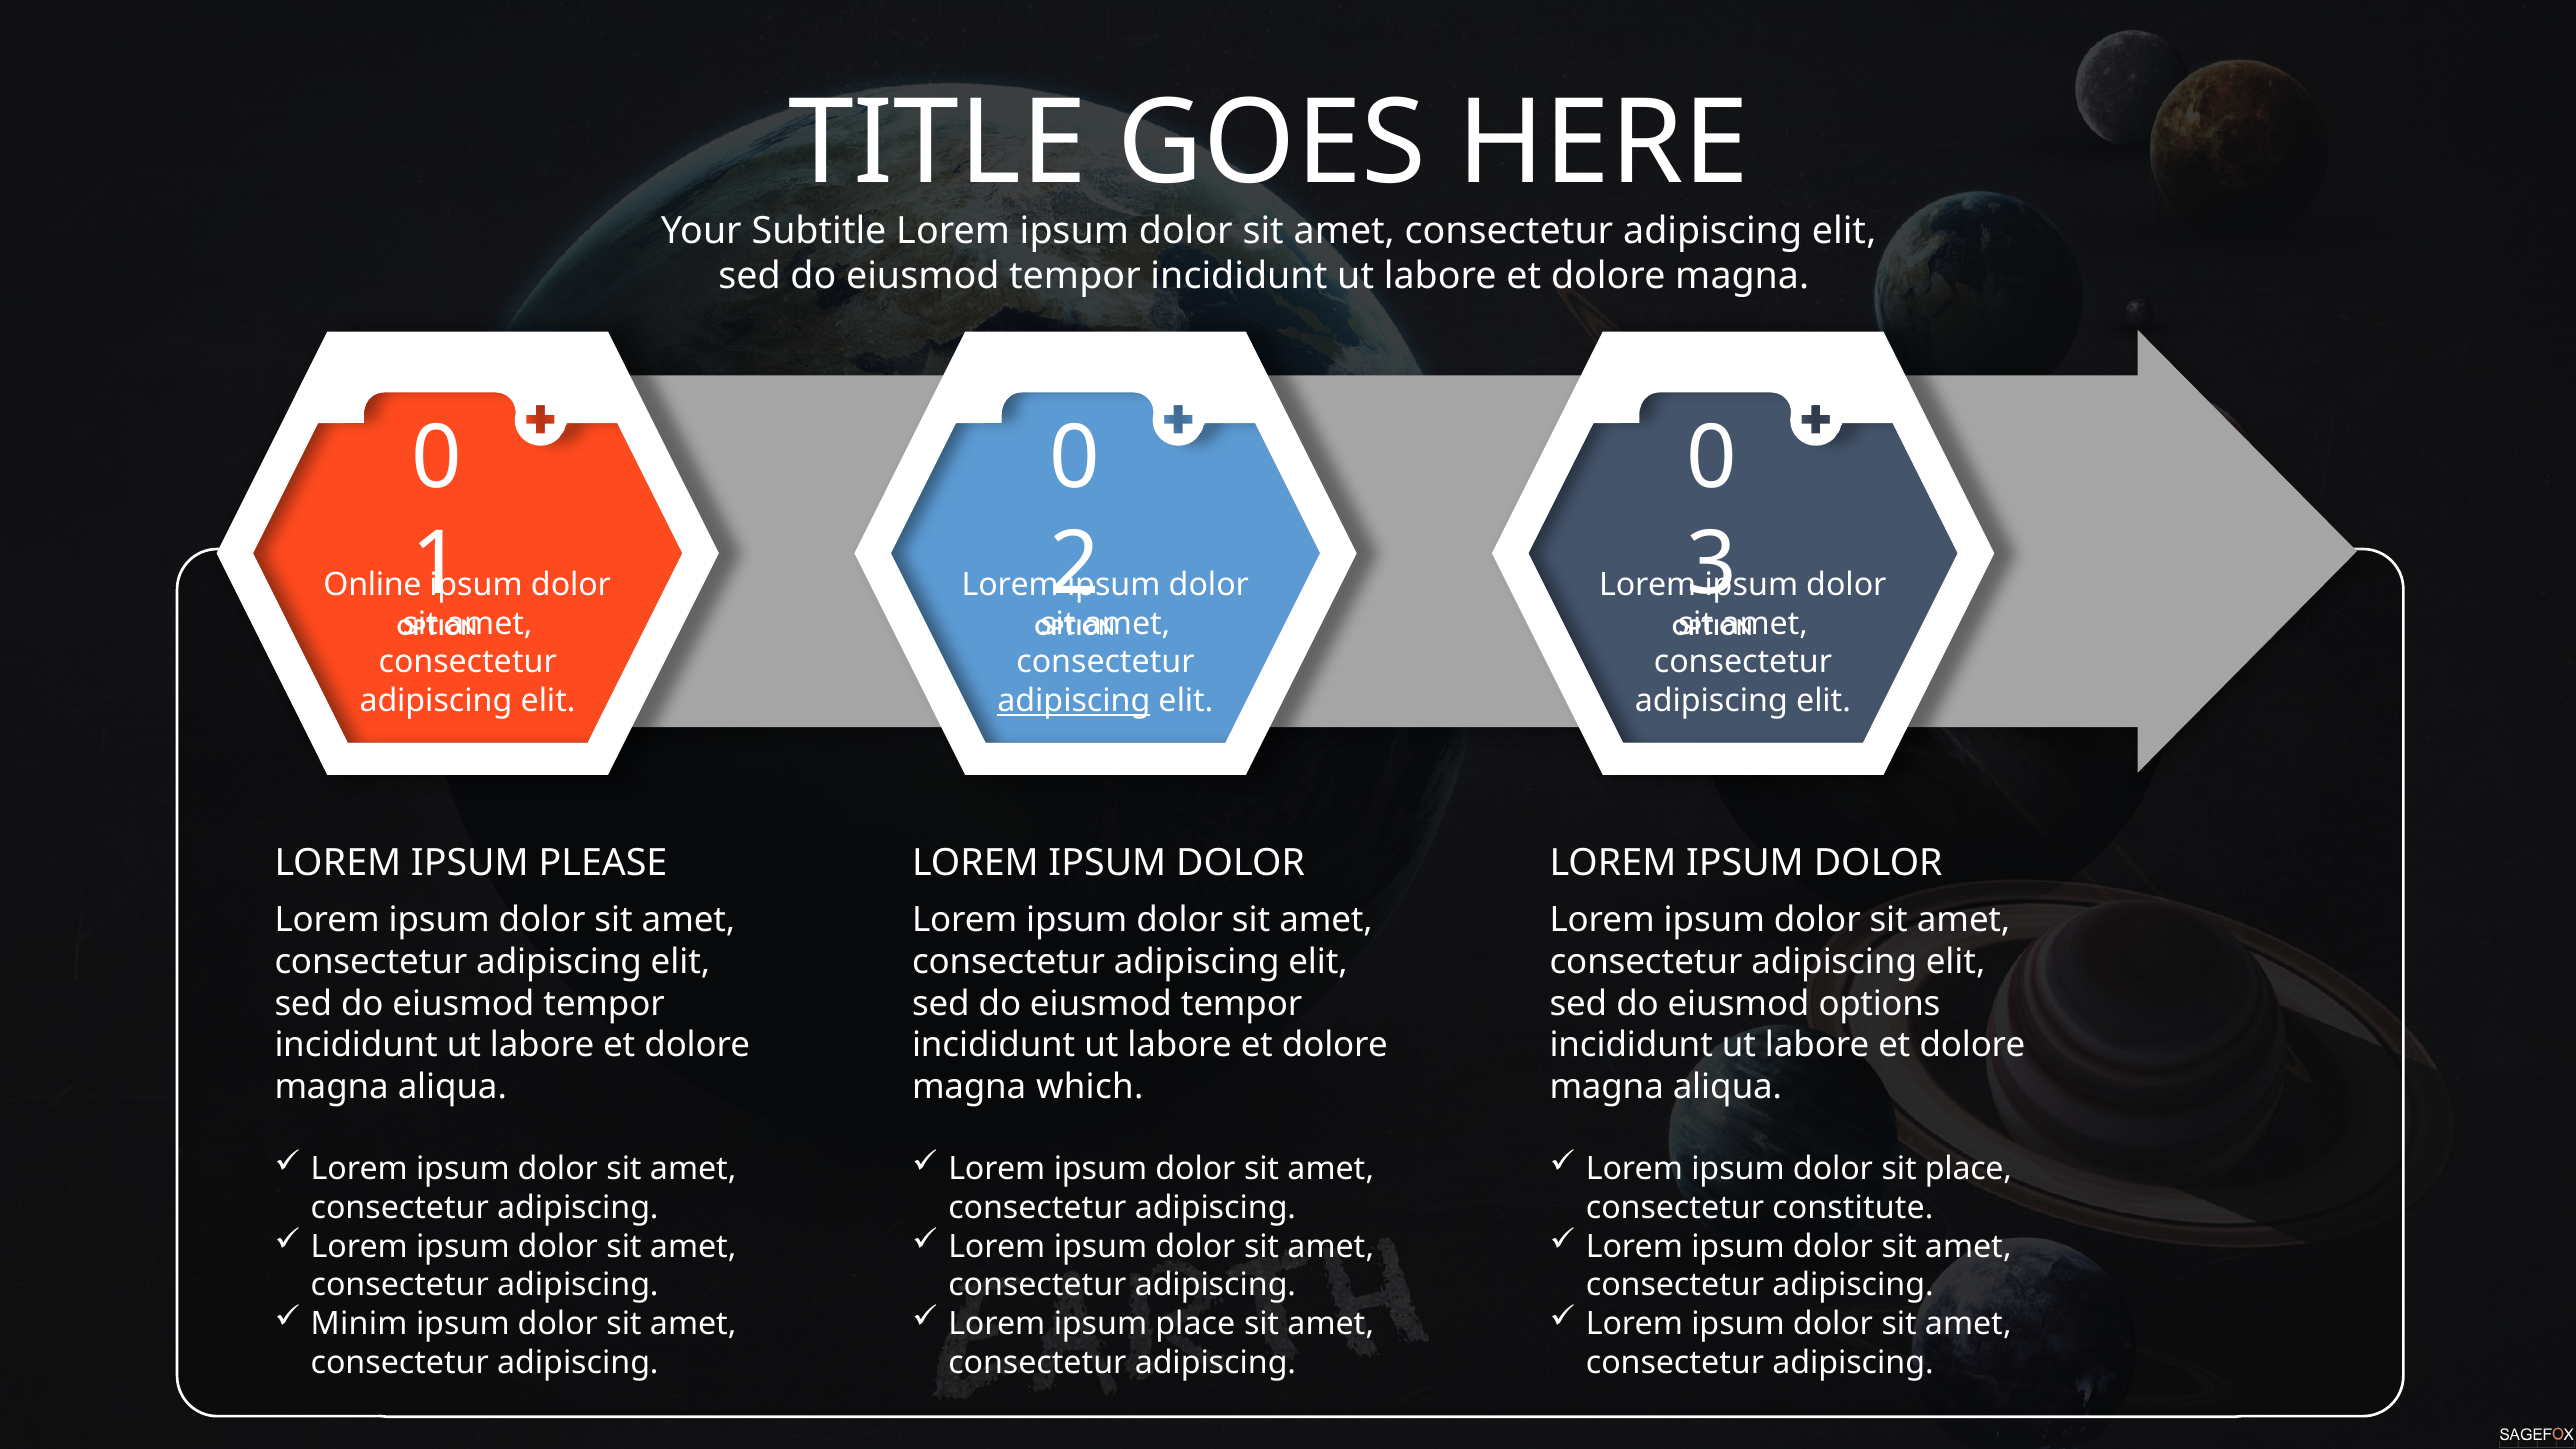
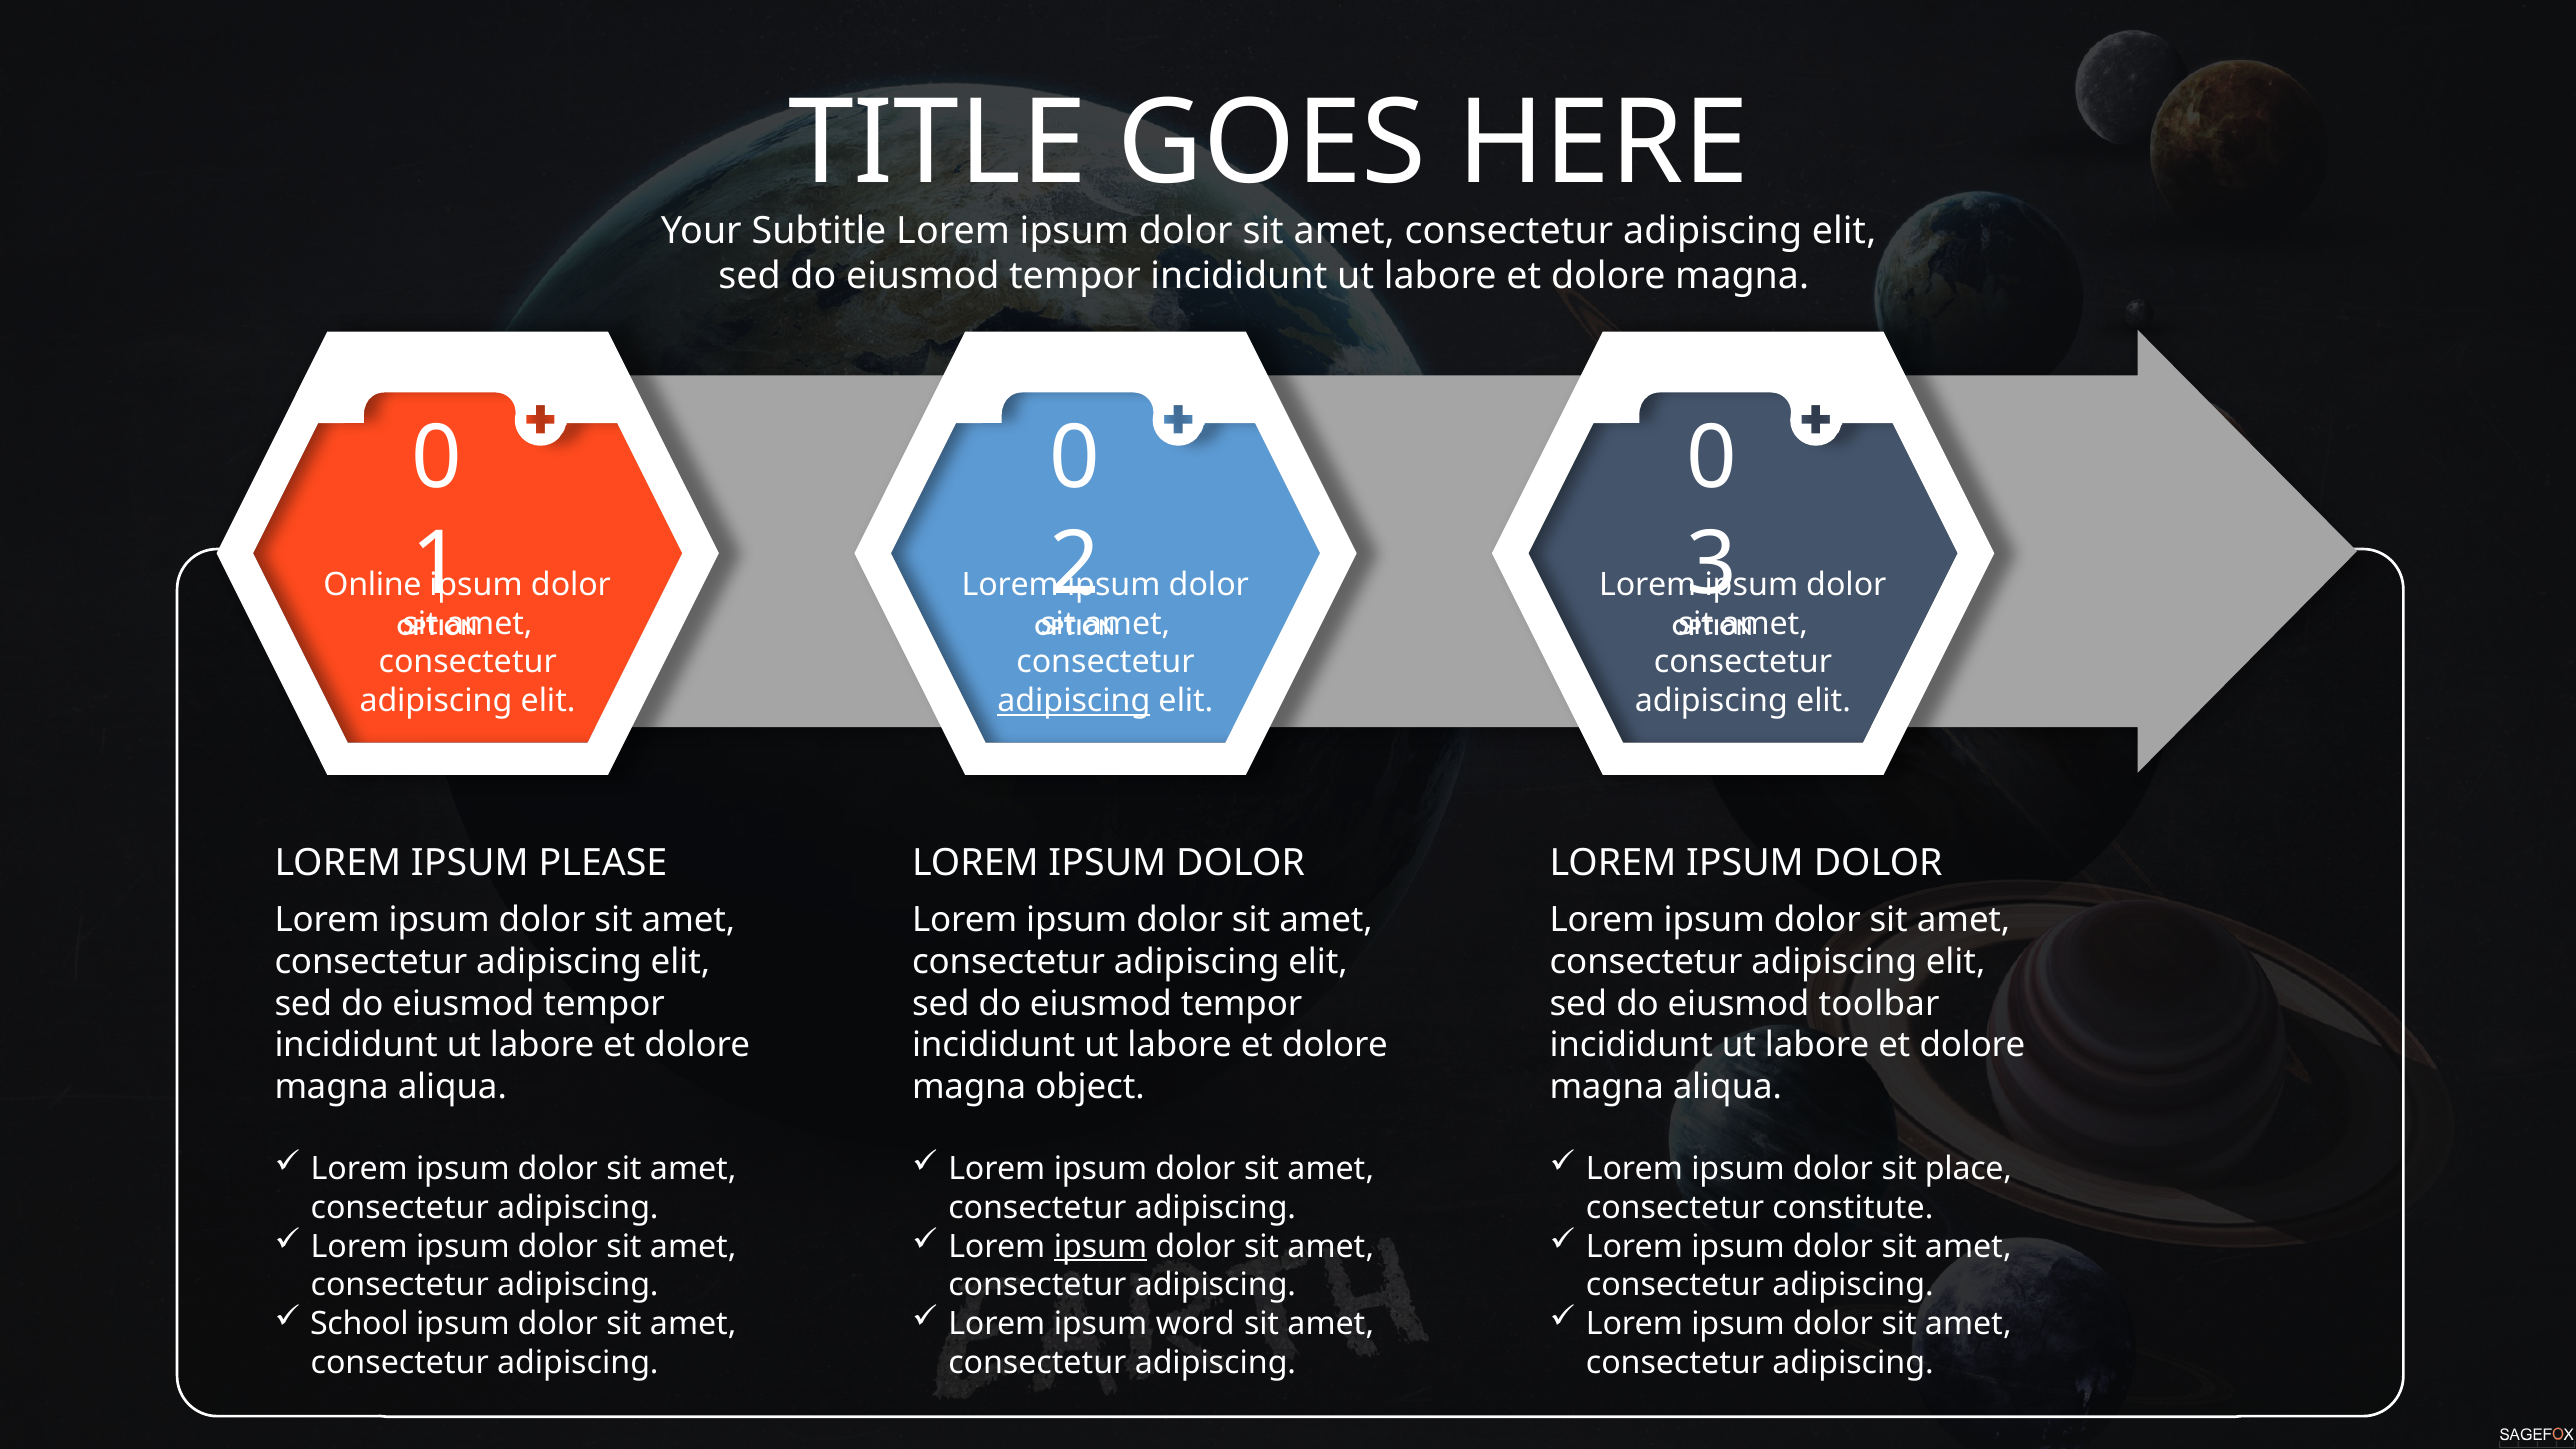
options: options -> toolbar
which: which -> object
ipsum at (1100, 1247) underline: none -> present
Minim: Minim -> School
ipsum place: place -> word
